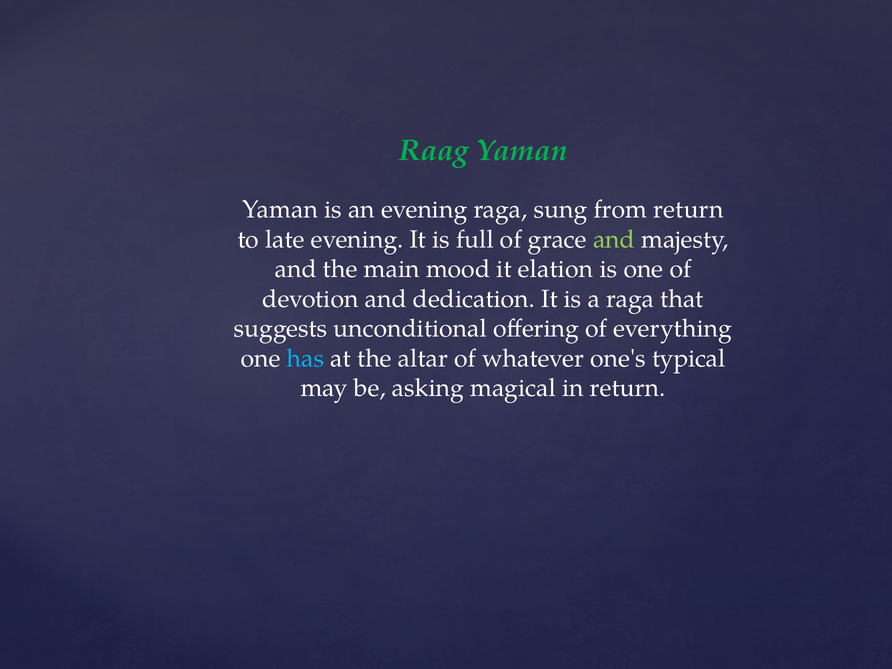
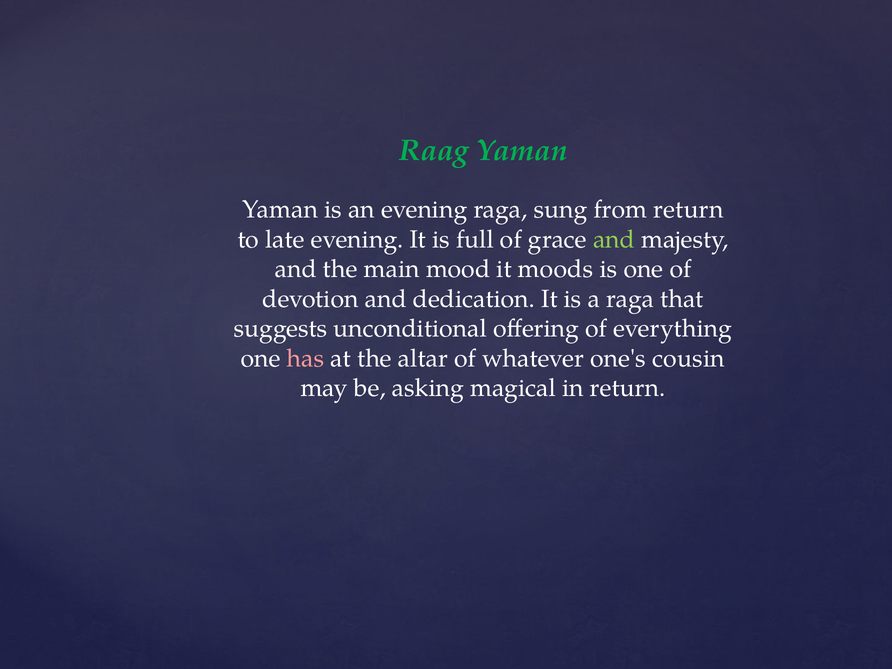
elation: elation -> moods
has colour: light blue -> pink
typical: typical -> cousin
